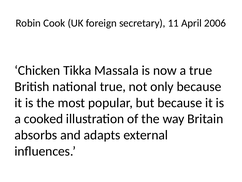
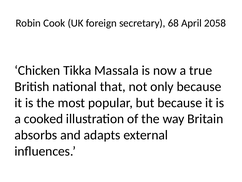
11: 11 -> 68
2006: 2006 -> 2058
national true: true -> that
